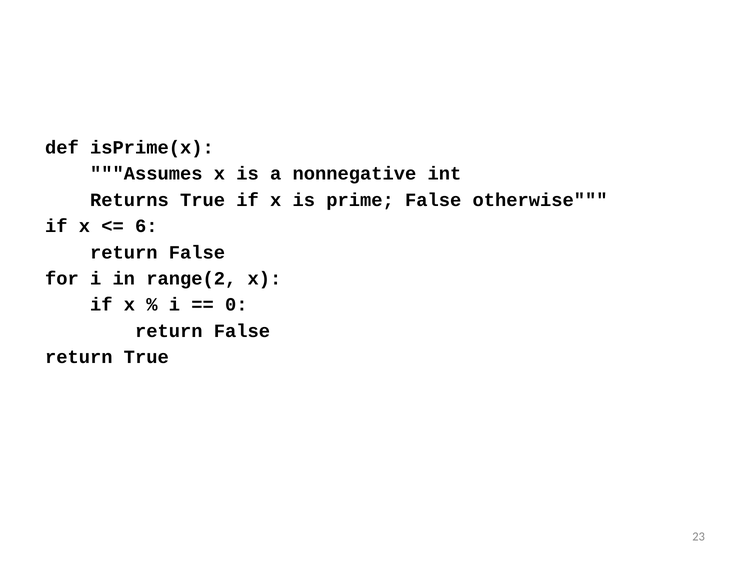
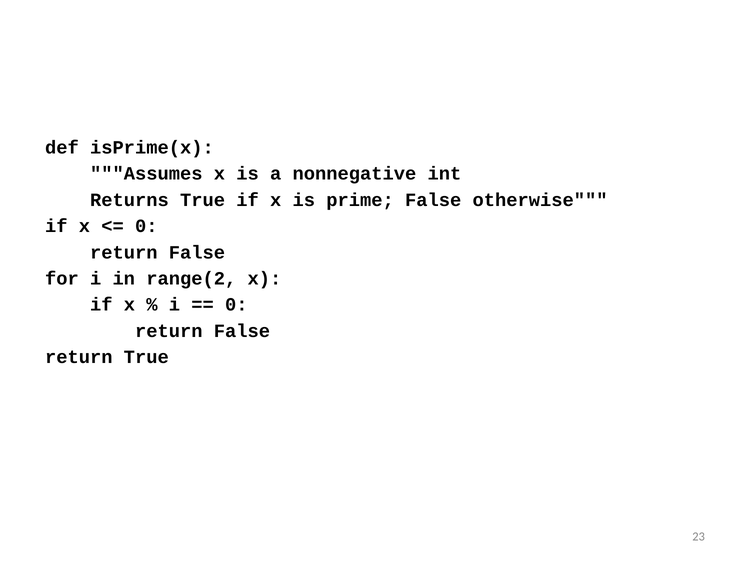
6 at (146, 226): 6 -> 0
